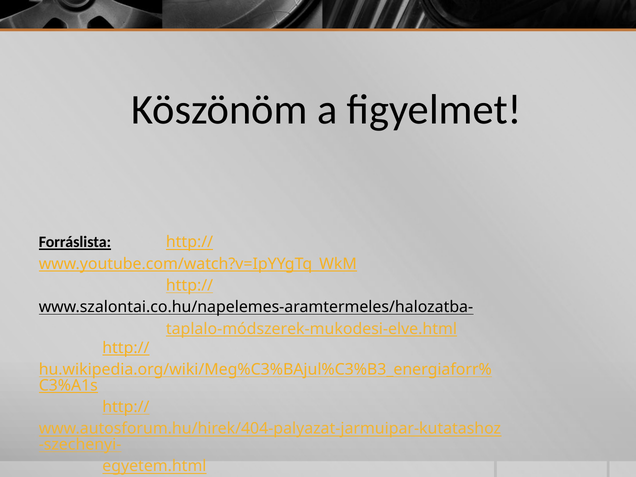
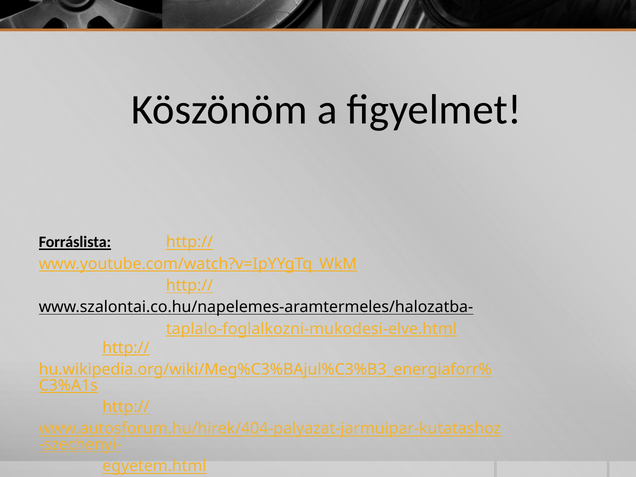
taplalo-módszerek-mukodesi-elve.html: taplalo-módszerek-mukodesi-elve.html -> taplalo-foglalkozni-mukodesi-elve.html
